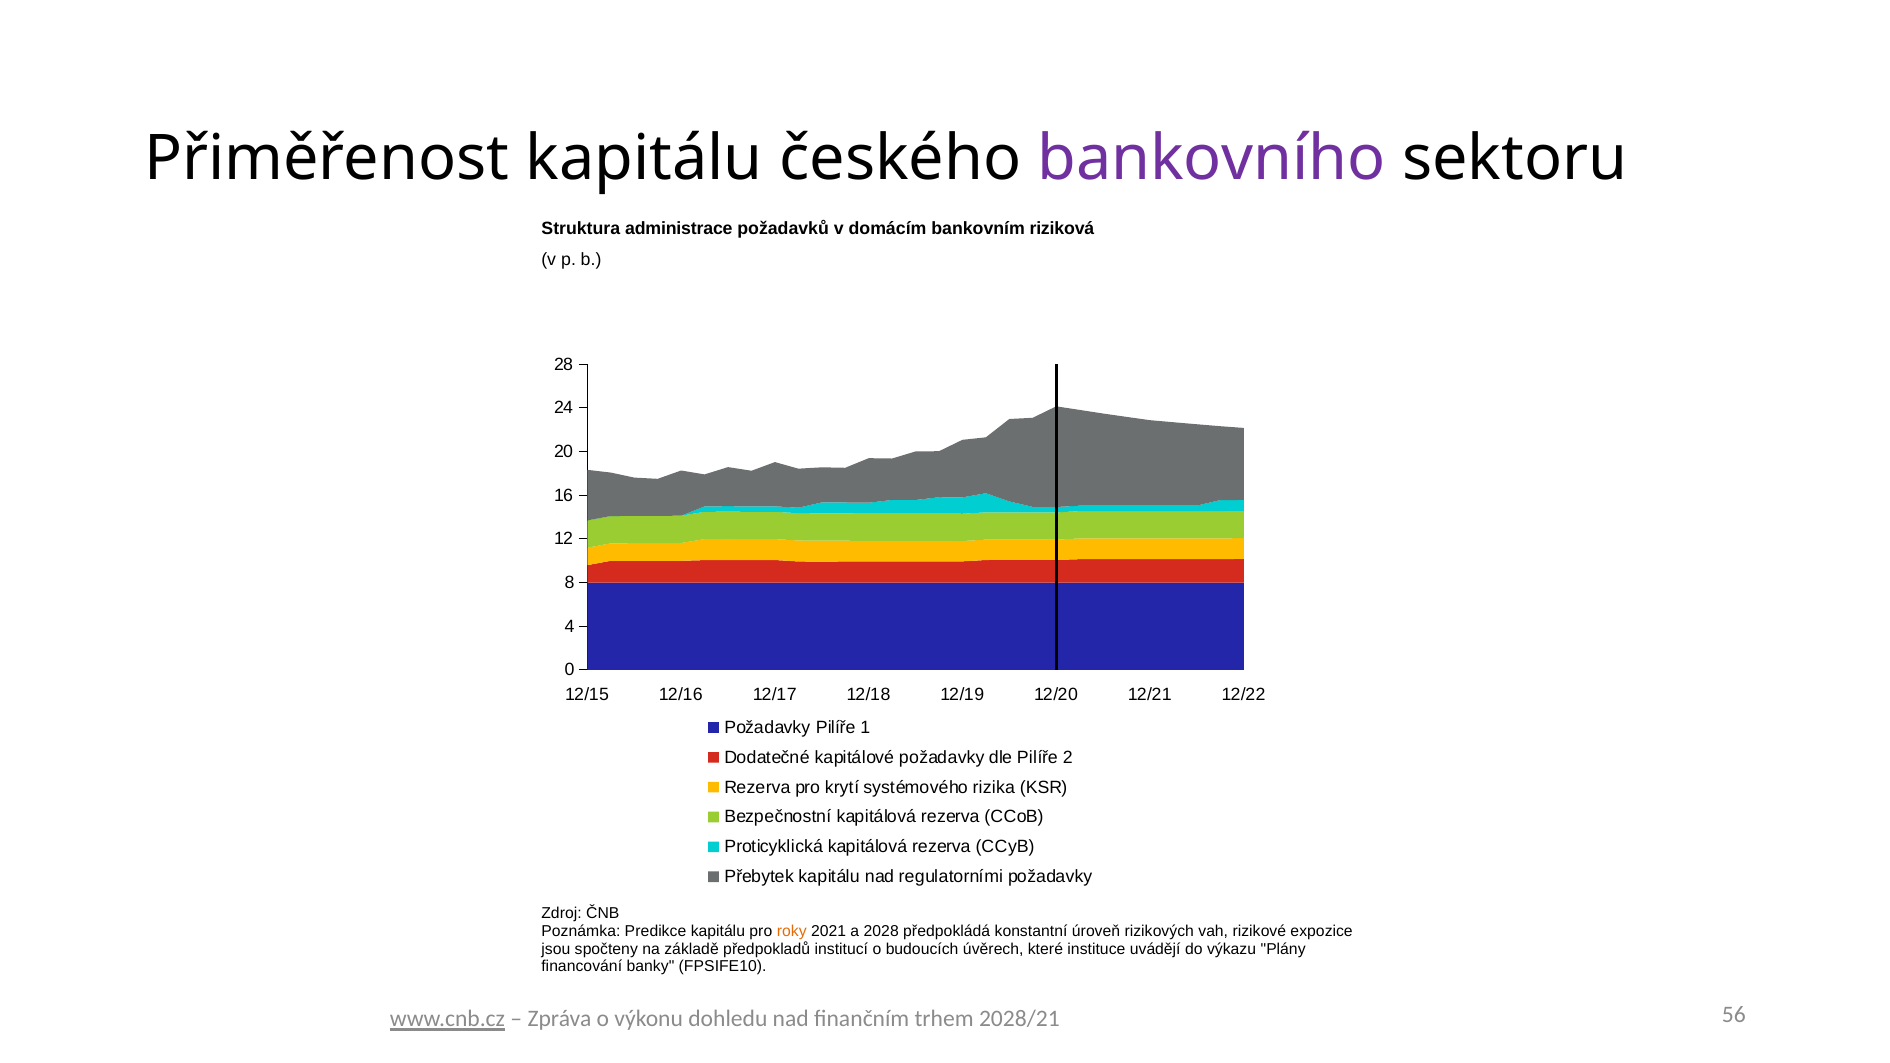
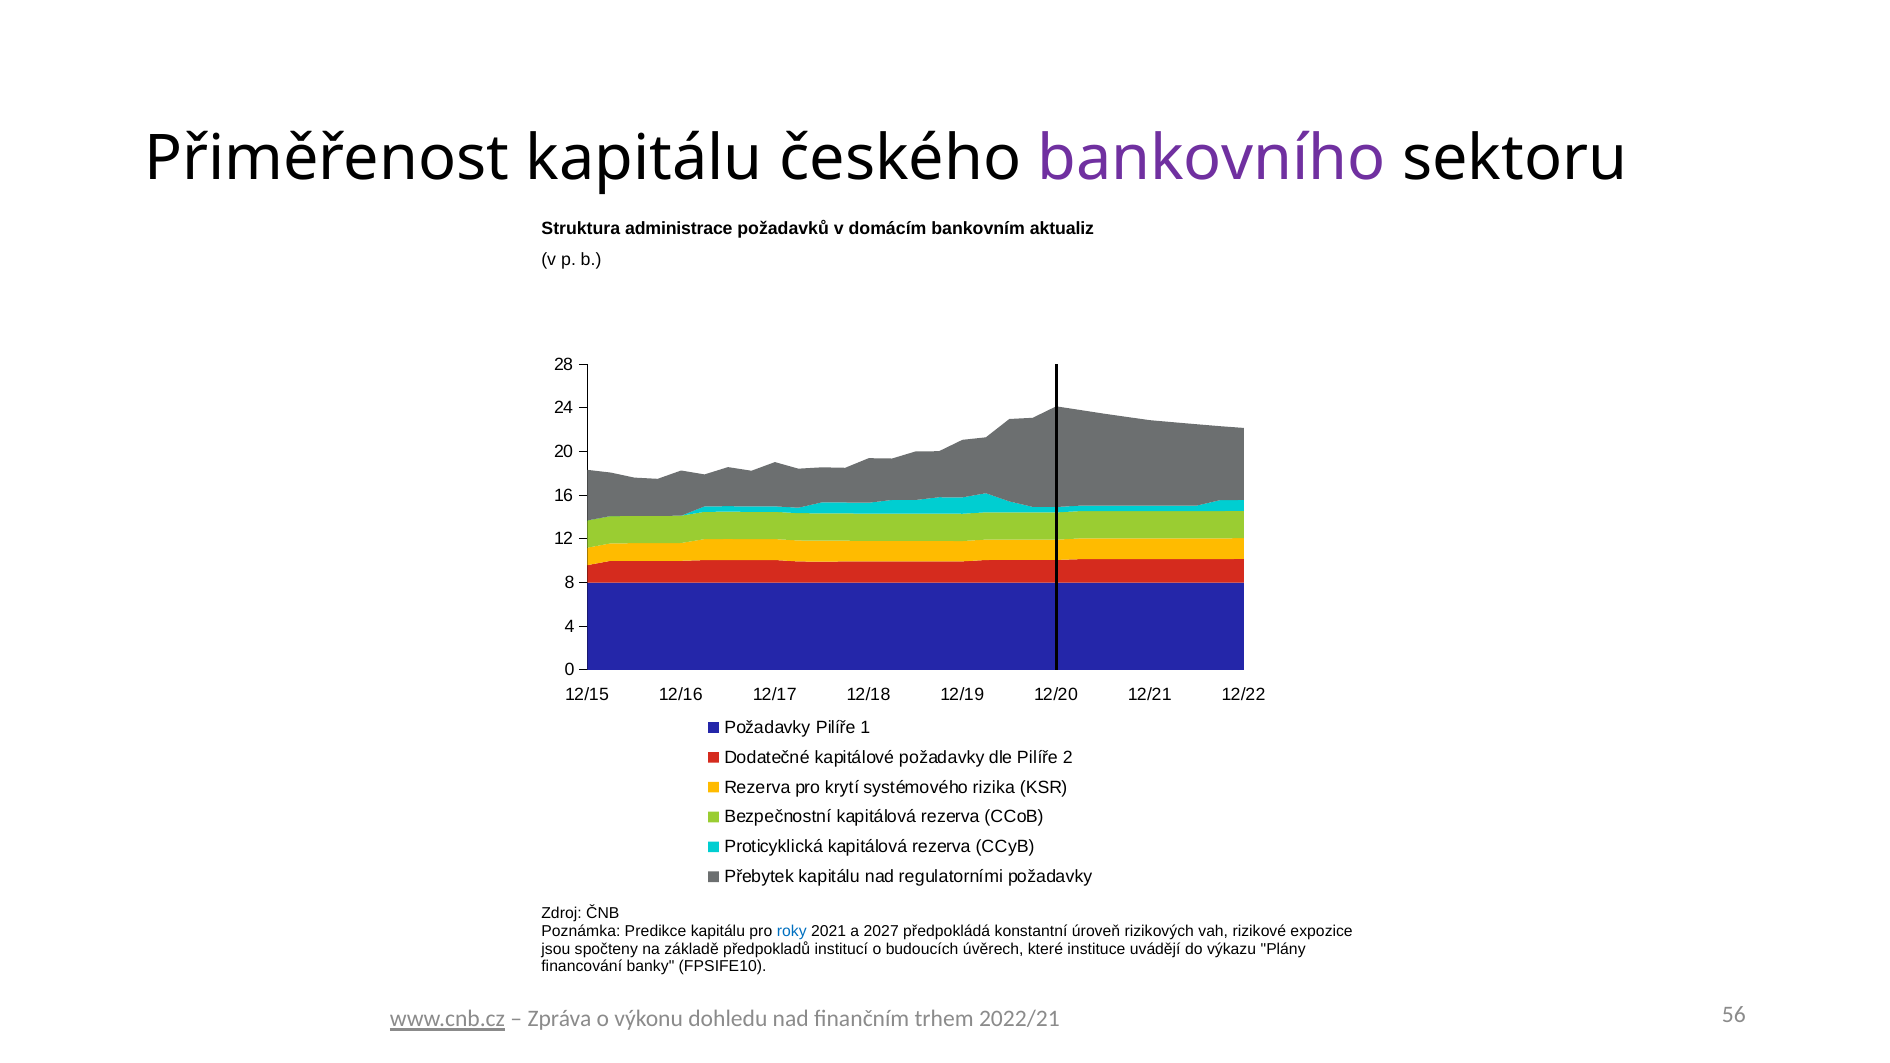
riziková: riziková -> aktualiz
roky colour: orange -> blue
2028: 2028 -> 2027
2028/21: 2028/21 -> 2022/21
